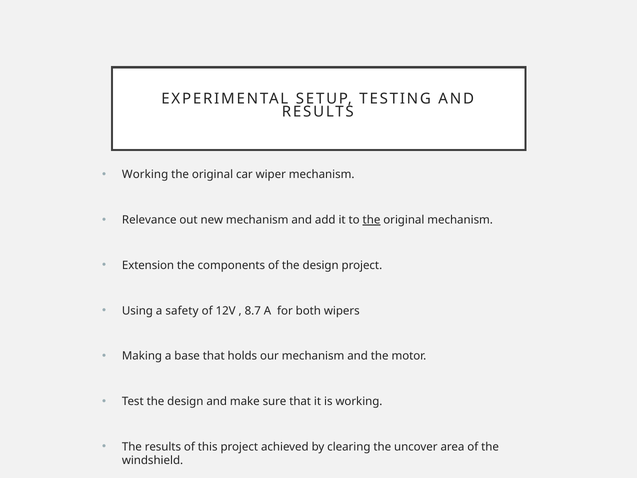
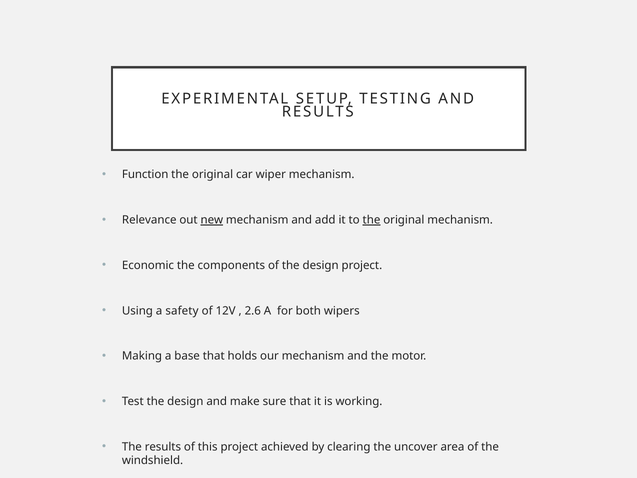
Working at (145, 175): Working -> Function
new underline: none -> present
Extension: Extension -> Economic
8.7: 8.7 -> 2.6
